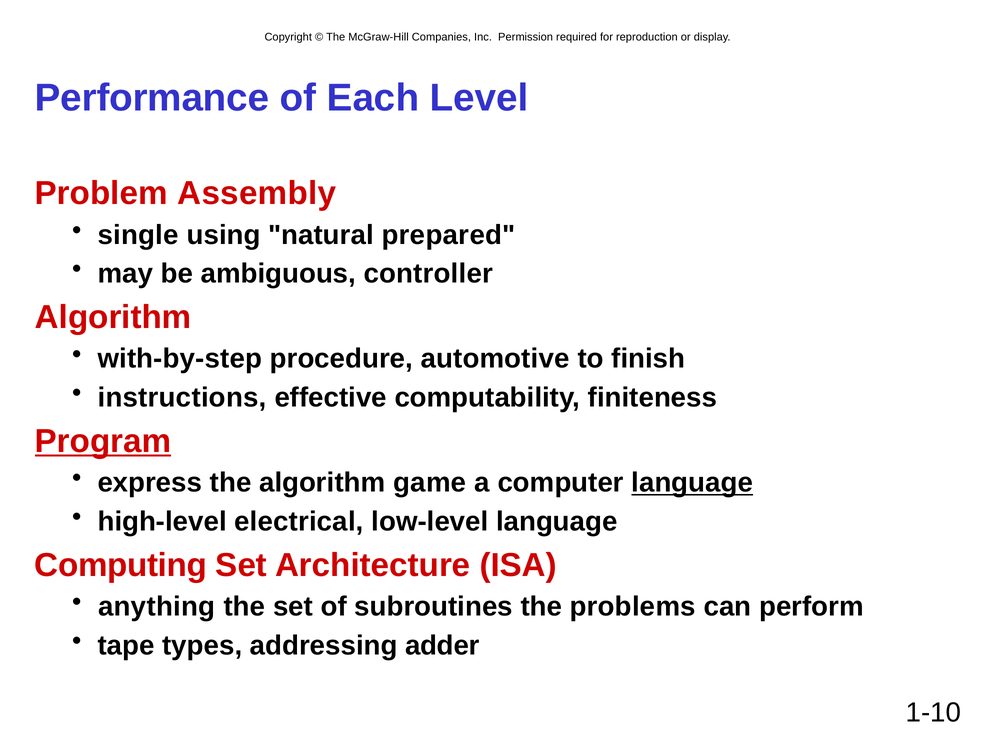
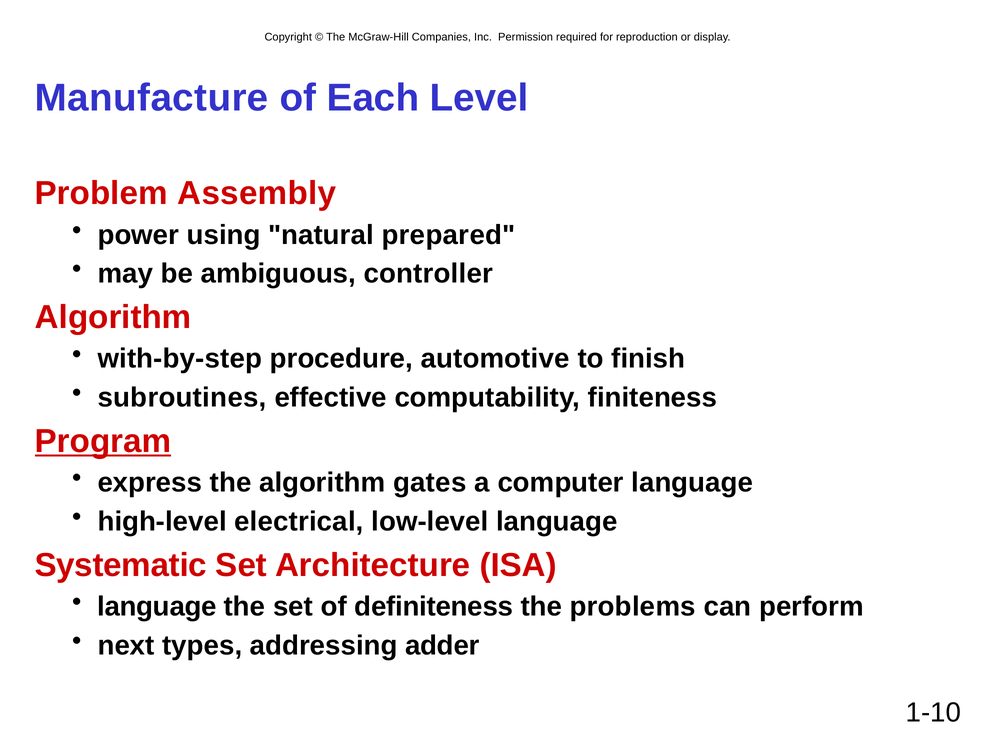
Performance: Performance -> Manufacture
single: single -> power
instructions: instructions -> subroutines
game: game -> gates
language at (692, 483) underline: present -> none
Computing: Computing -> Systematic
anything at (157, 607): anything -> language
subroutines: subroutines -> definiteness
tape: tape -> next
